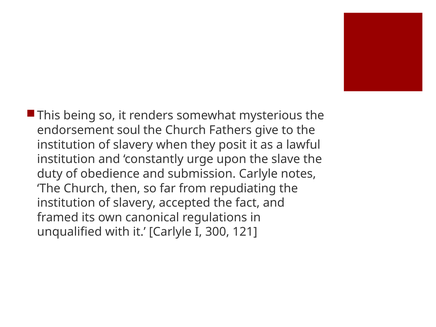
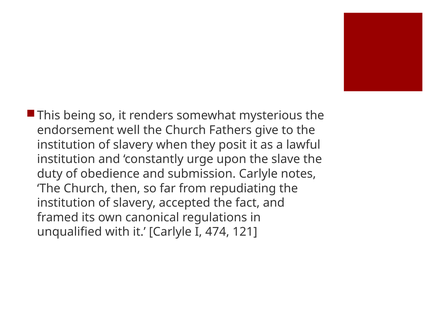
soul: soul -> well
300: 300 -> 474
